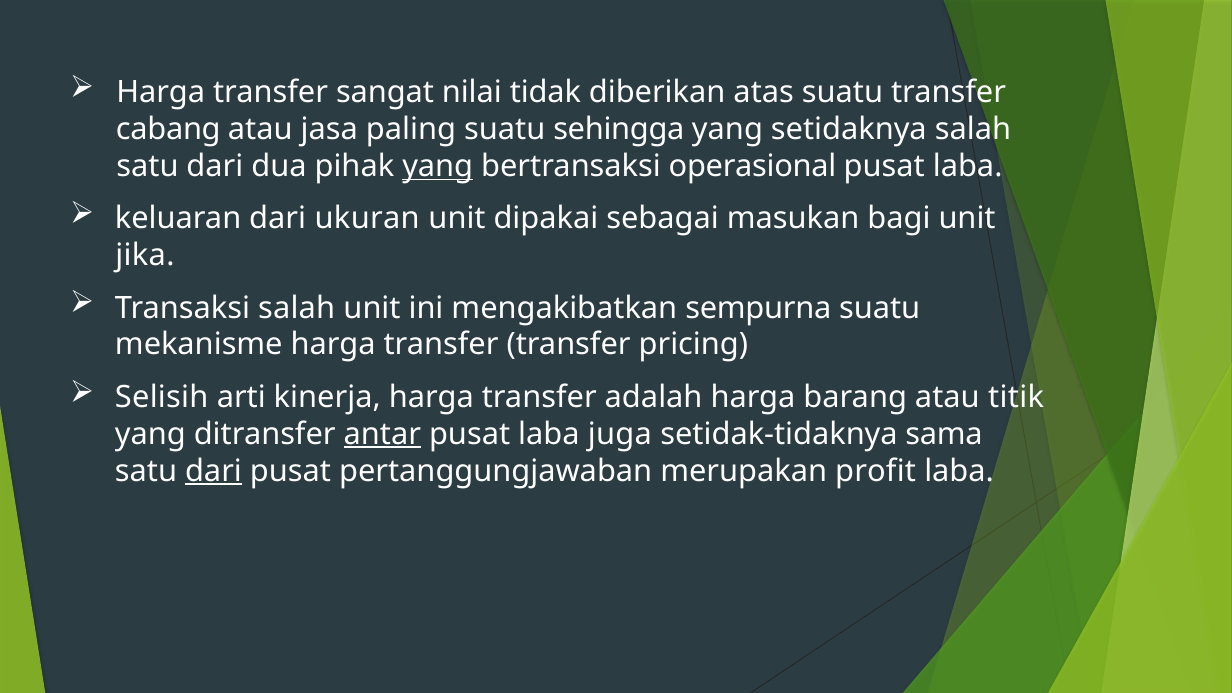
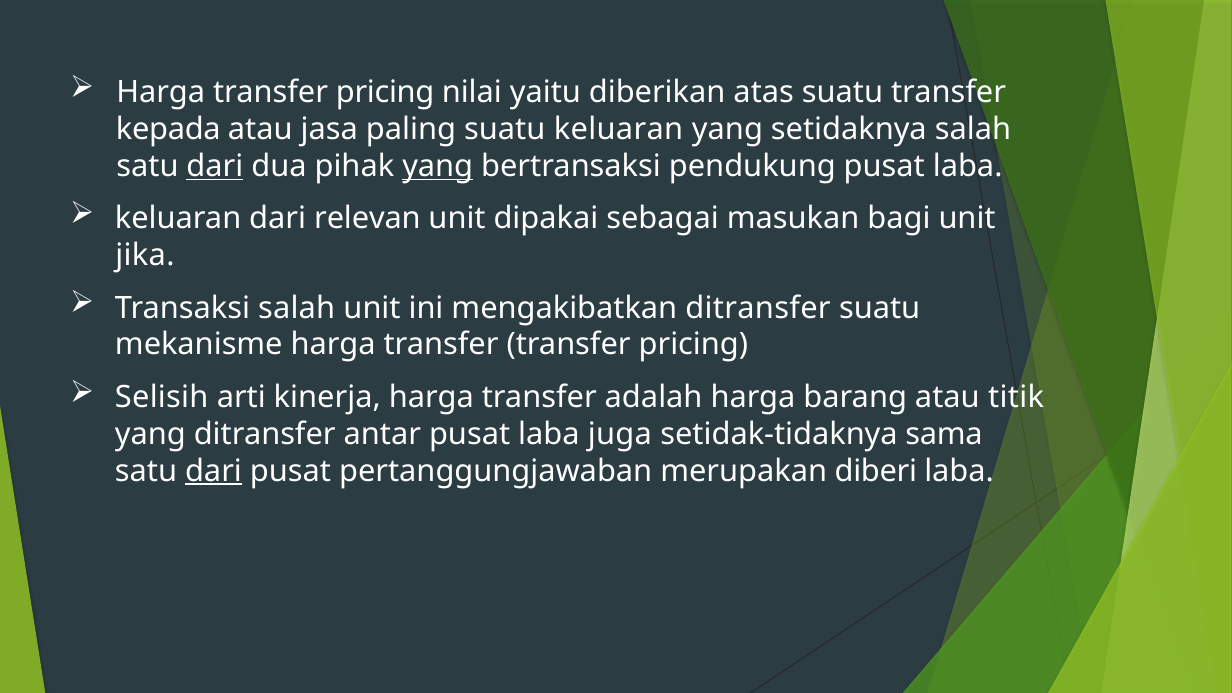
Harga transfer sangat: sangat -> pricing
tidak: tidak -> yaitu
cabang: cabang -> kepada
suatu sehingga: sehingga -> keluaran
dari at (215, 166) underline: none -> present
operasional: operasional -> pendukung
ukuran: ukuran -> relevan
mengakibatkan sempurna: sempurna -> ditransfer
antar underline: present -> none
profit: profit -> diberi
